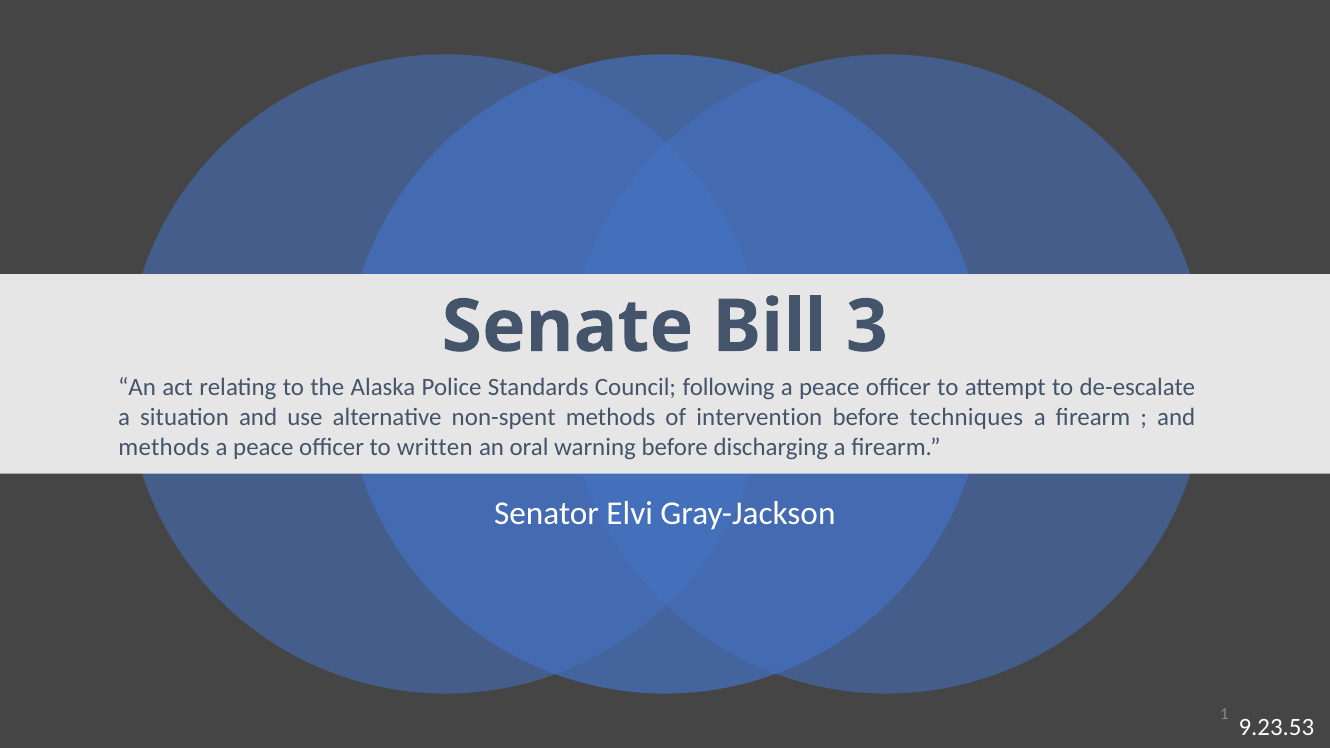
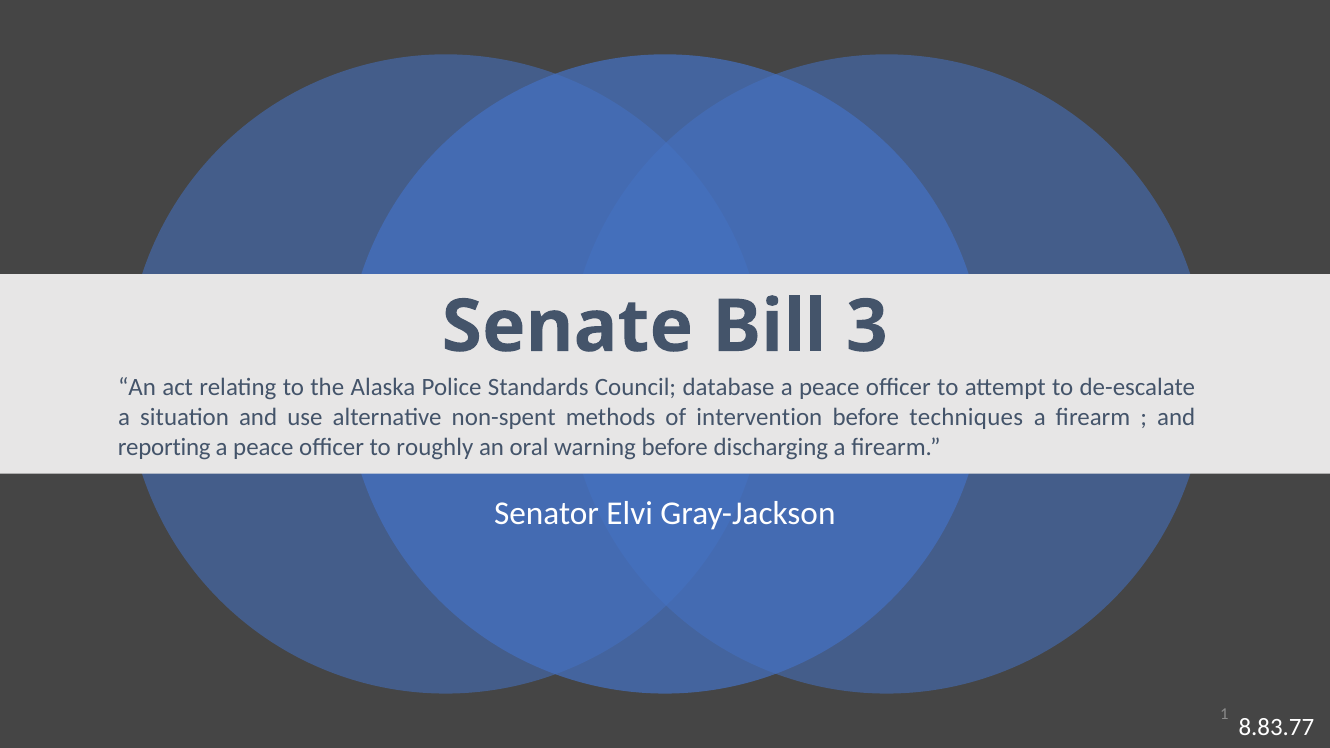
following: following -> database
methods at (164, 447): methods -> reporting
written: written -> roughly
9.23.53: 9.23.53 -> 8.83.77
